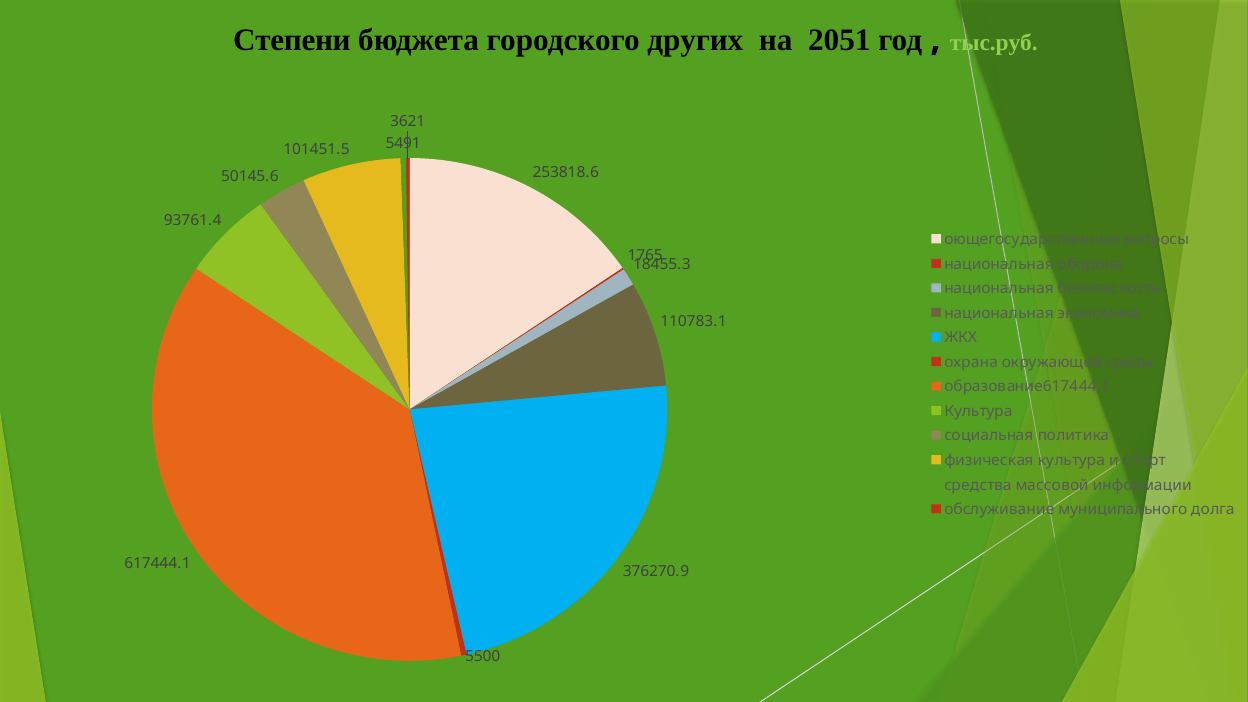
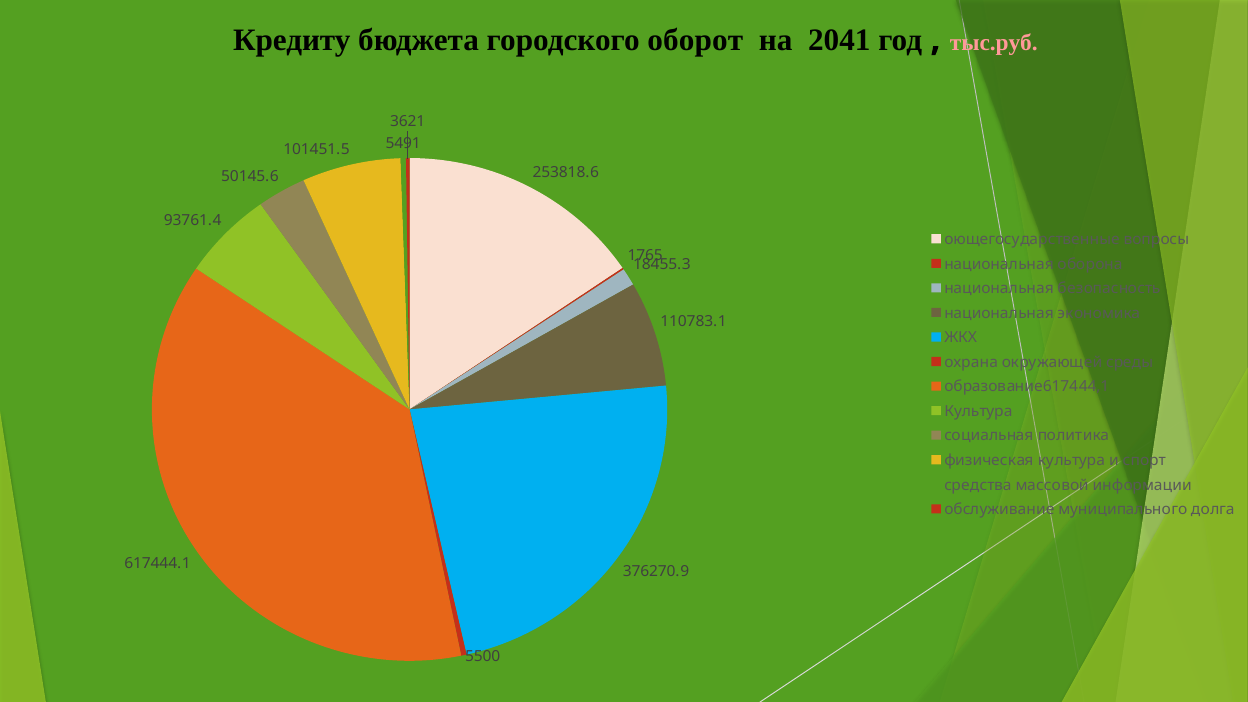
Степени: Степени -> Кредиту
других: других -> оборот
2051: 2051 -> 2041
тыс.руб colour: light green -> pink
